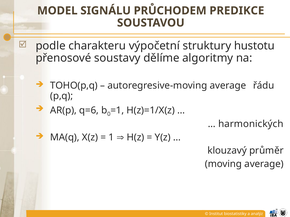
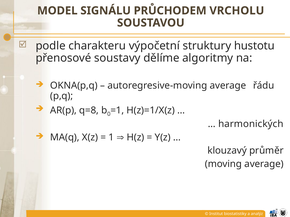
PREDIKCE: PREDIKCE -> VRCHOLU
TOHO(p,q: TOHO(p,q -> OKNA(p,q
q=6: q=6 -> q=8
